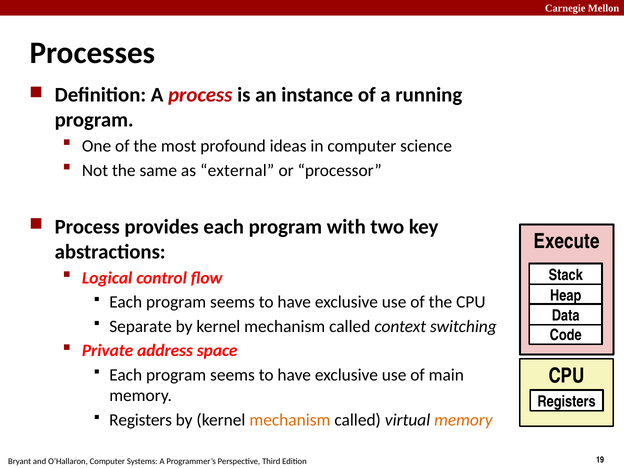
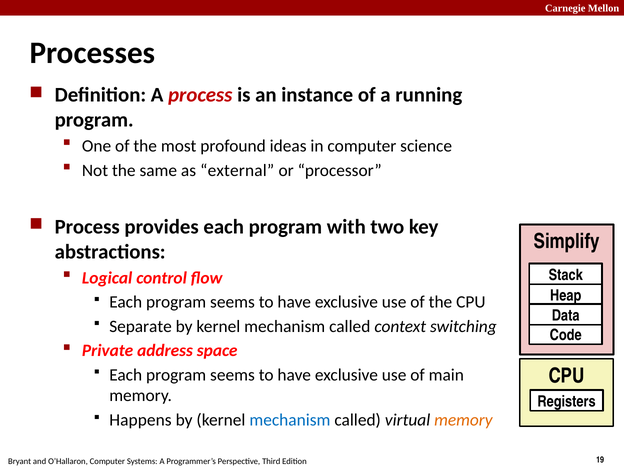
Execute: Execute -> Simplify
Registers at (141, 420): Registers -> Happens
mechanism at (290, 420) colour: orange -> blue
